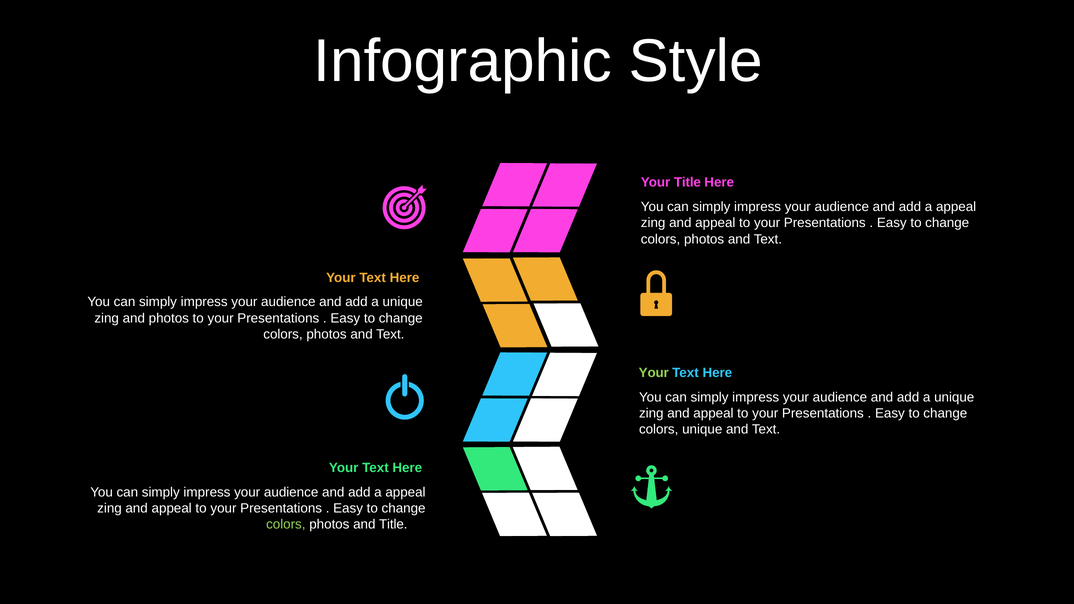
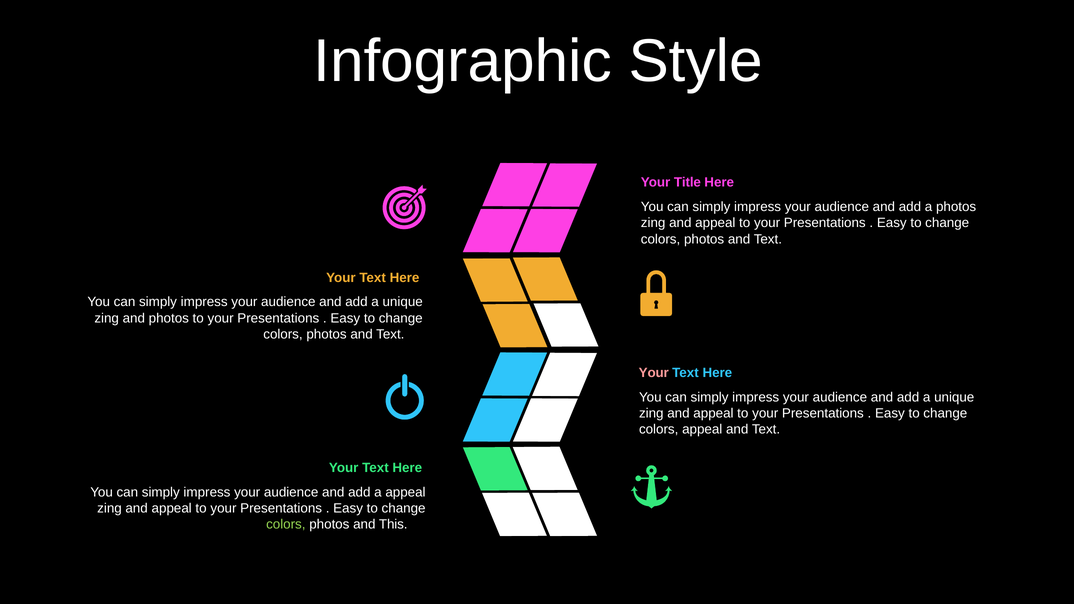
appeal at (956, 207): appeal -> photos
Your at (654, 373) colour: light green -> pink
colors unique: unique -> appeal
and Title: Title -> This
